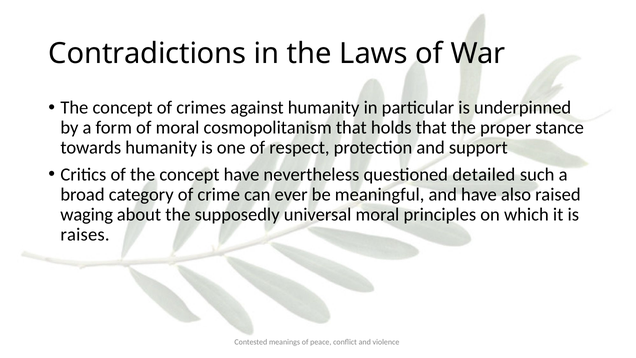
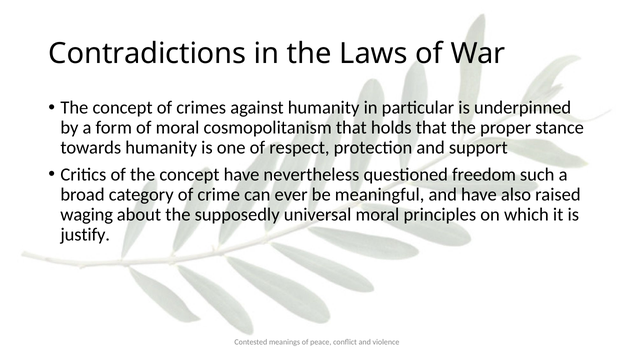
detailed: detailed -> freedom
raises: raises -> justify
